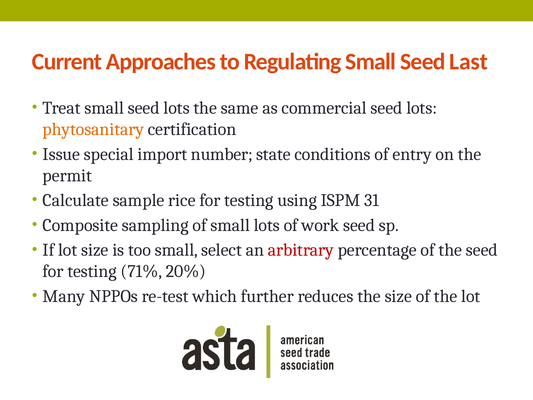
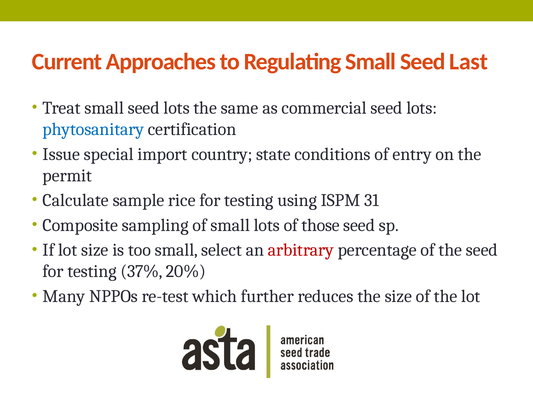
phytosanitary colour: orange -> blue
number: number -> country
work: work -> those
71%: 71% -> 37%
